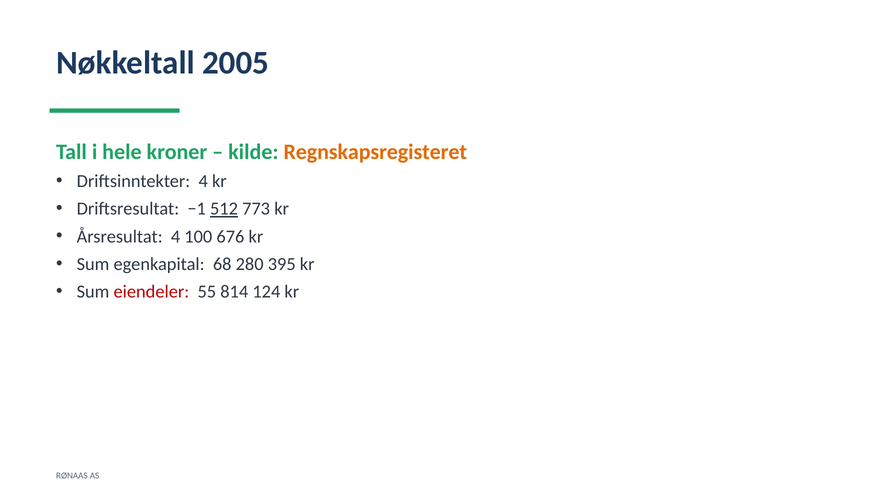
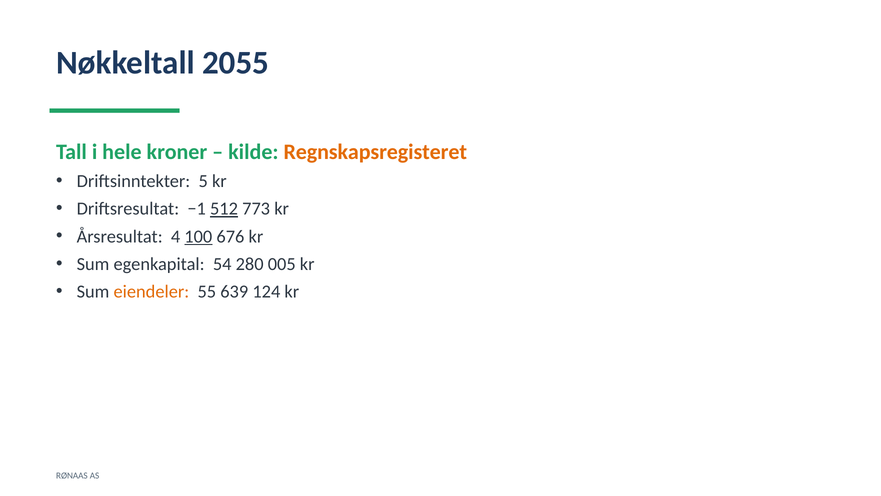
2005: 2005 -> 2055
Driftsinntekter 4: 4 -> 5
100 underline: none -> present
68: 68 -> 54
395: 395 -> 005
eiendeler colour: red -> orange
814: 814 -> 639
